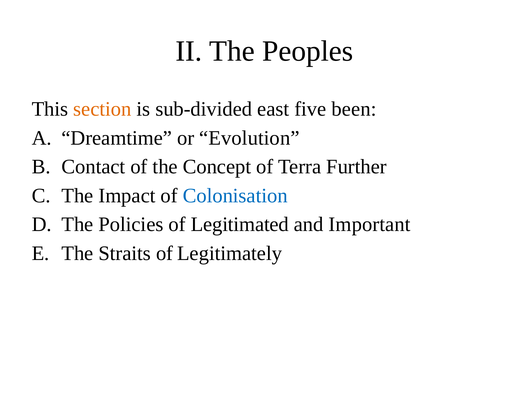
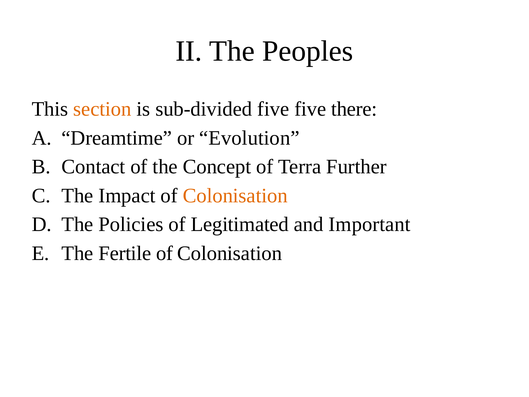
sub-divided east: east -> five
been: been -> there
Colonisation at (235, 195) colour: blue -> orange
Straits: Straits -> Fertile
Legitimately at (230, 253): Legitimately -> Colonisation
